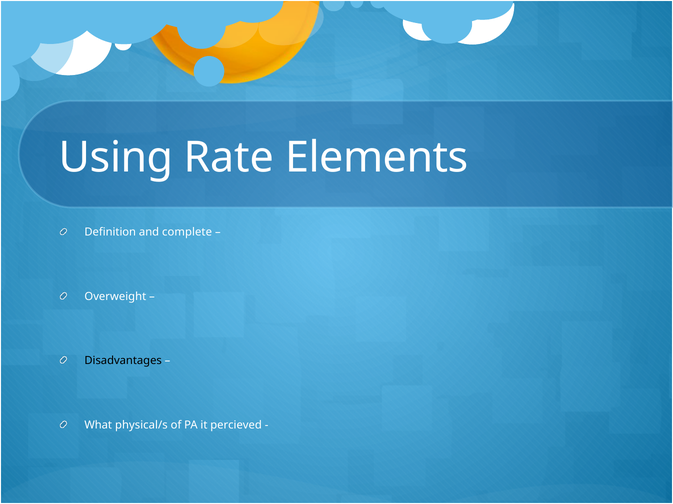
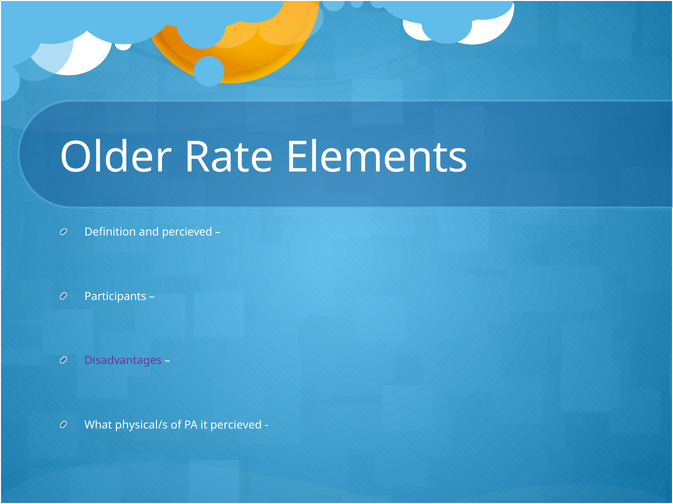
Using: Using -> Older
and complete: complete -> percieved
Overweight: Overweight -> Participants
Disadvantages colour: black -> purple
